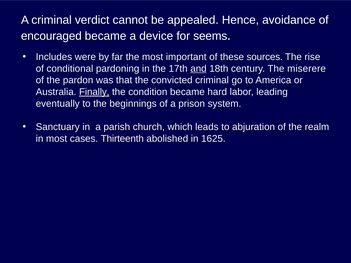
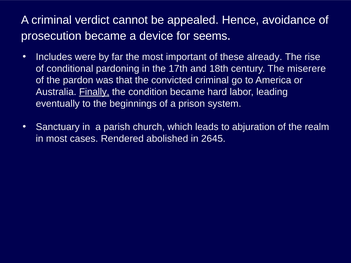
encouraged: encouraged -> prosecution
sources: sources -> already
and underline: present -> none
Thirteenth: Thirteenth -> Rendered
1625: 1625 -> 2645
